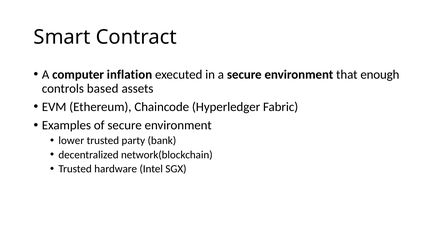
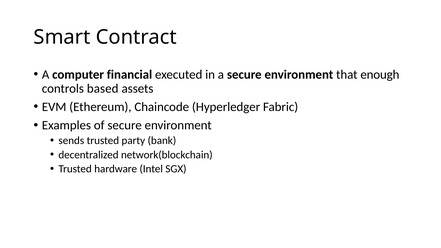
inflation: inflation -> financial
lower: lower -> sends
